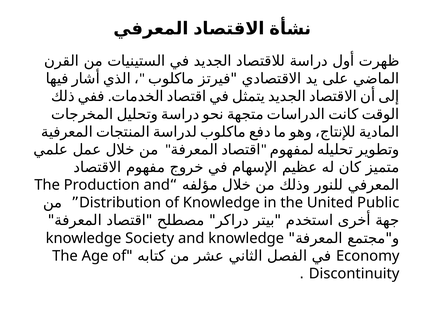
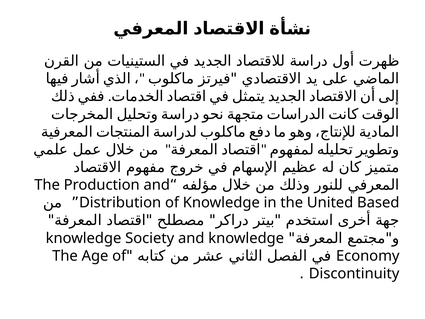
Public: Public -> Based
